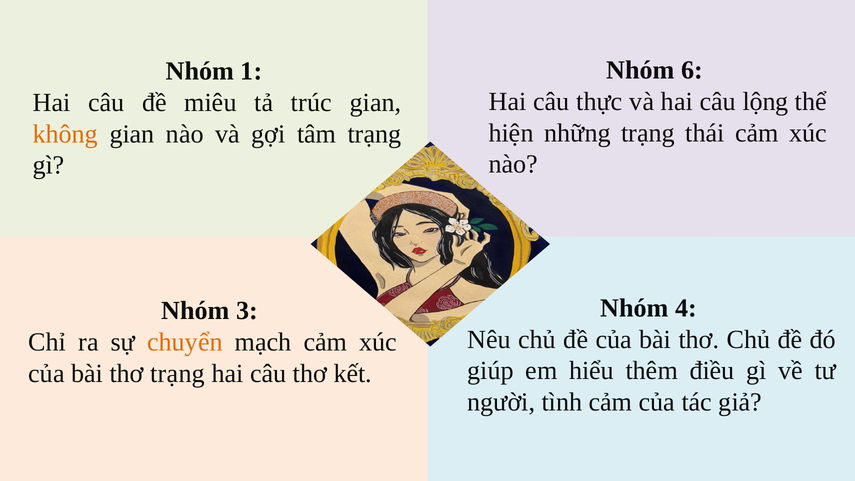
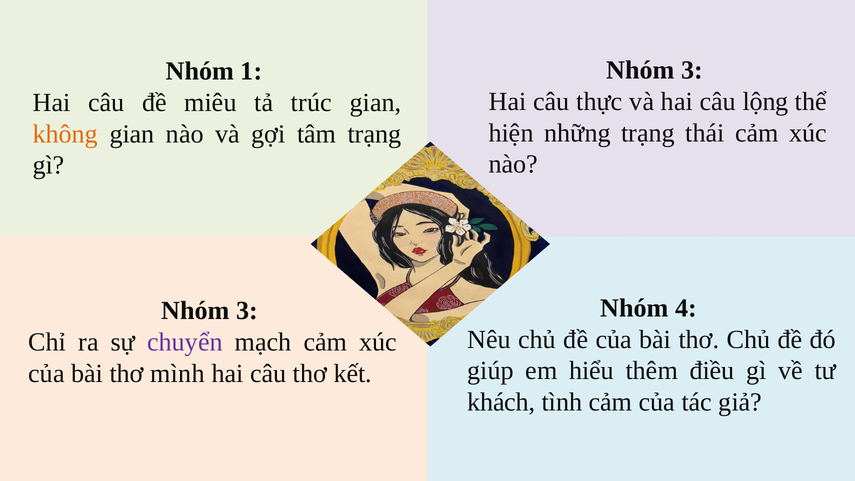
6 at (692, 70): 6 -> 3
chuyển colour: orange -> purple
thơ trạng: trạng -> mình
người: người -> khách
